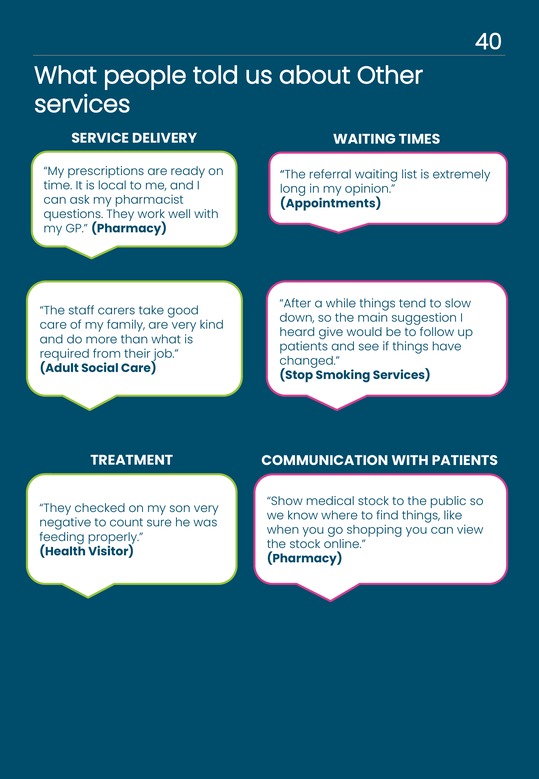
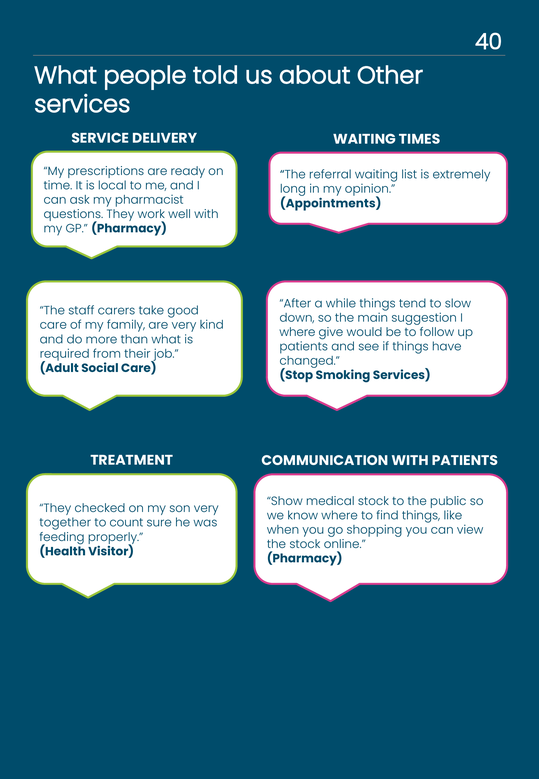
heard at (297, 332): heard -> where
negative: negative -> together
